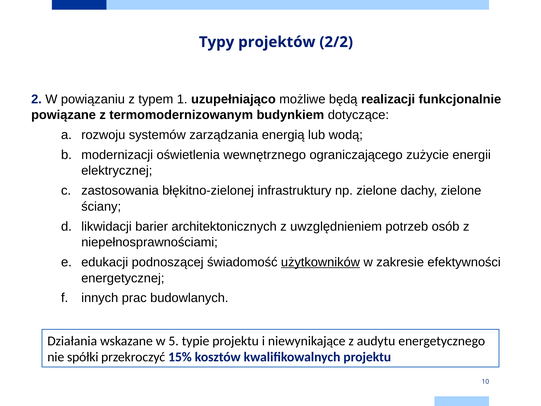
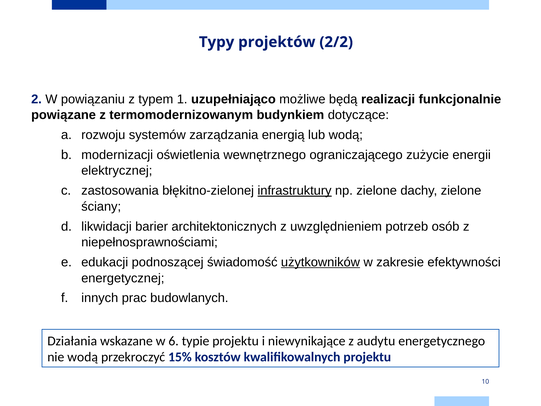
infrastruktury underline: none -> present
5: 5 -> 6
nie spółki: spółki -> wodą
